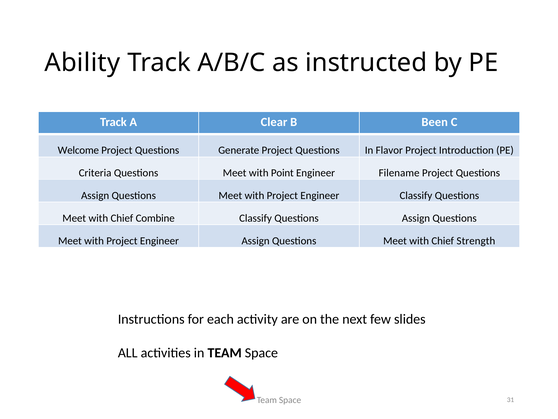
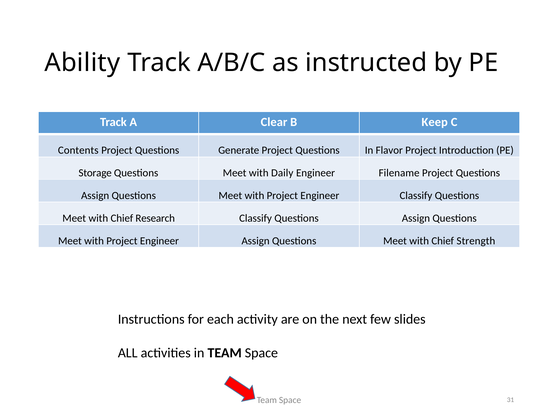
Been: Been -> Keep
Welcome: Welcome -> Contents
Criteria: Criteria -> Storage
Point: Point -> Daily
Combine: Combine -> Research
